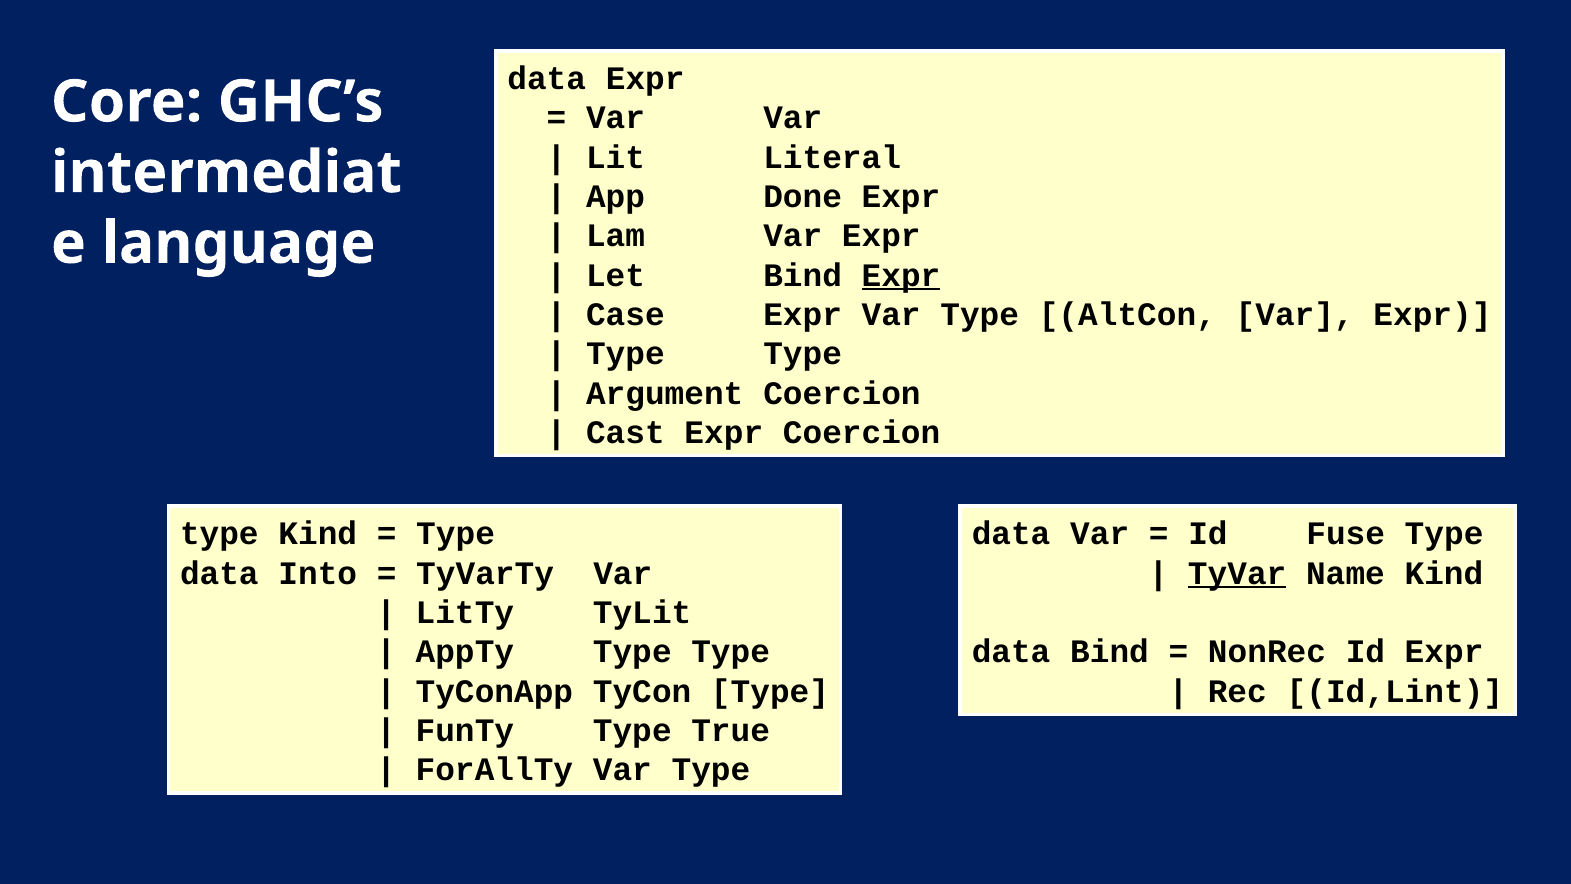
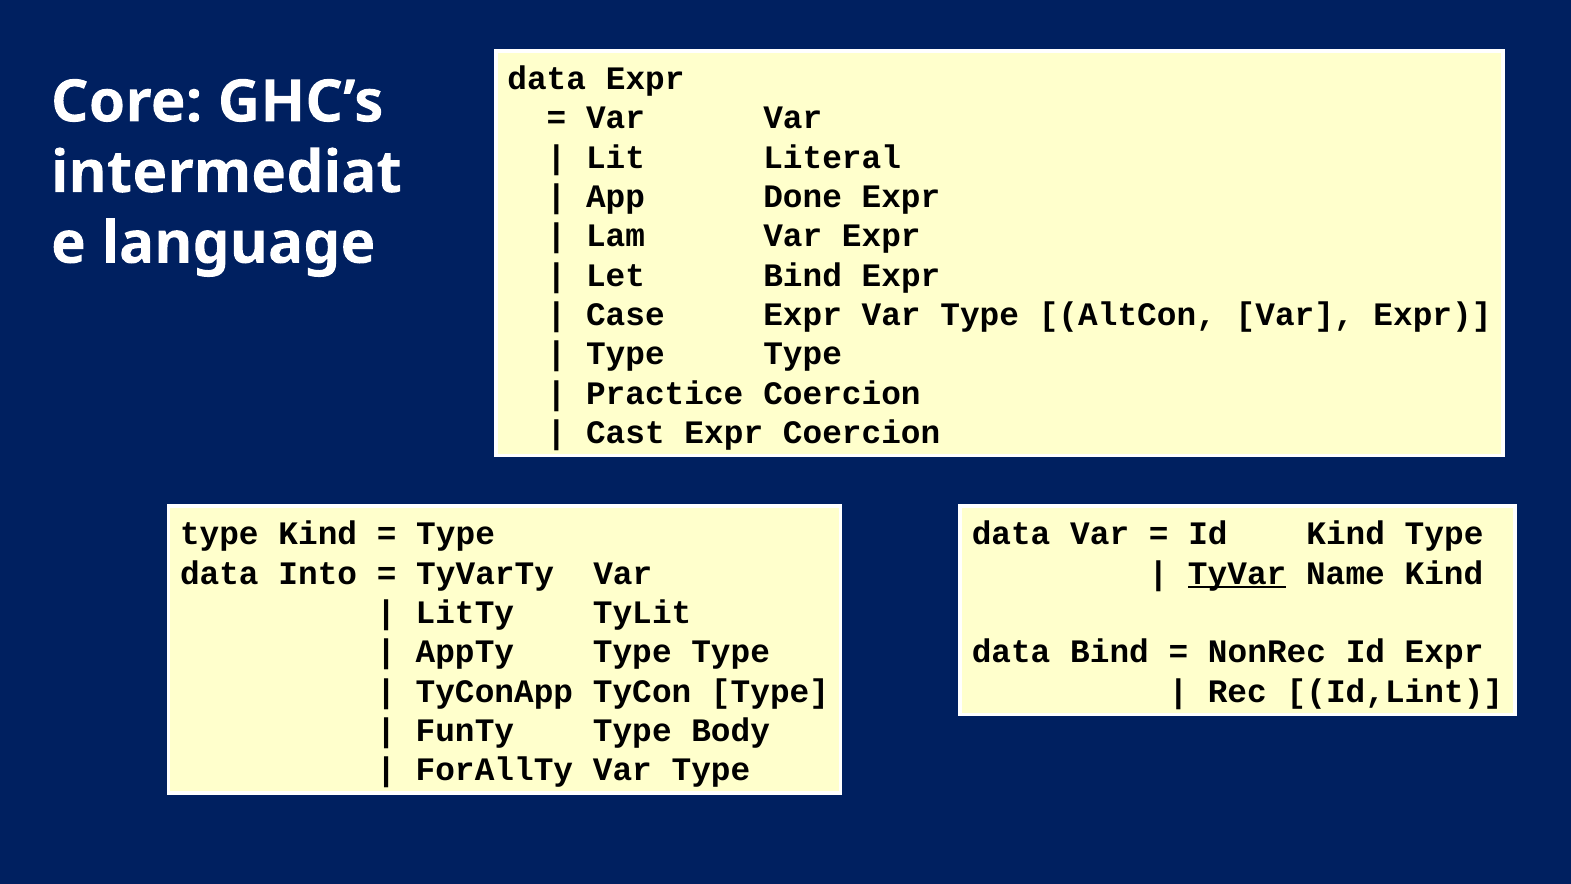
Expr at (901, 275) underline: present -> none
Argument: Argument -> Practice
Id Fuse: Fuse -> Kind
True: True -> Body
